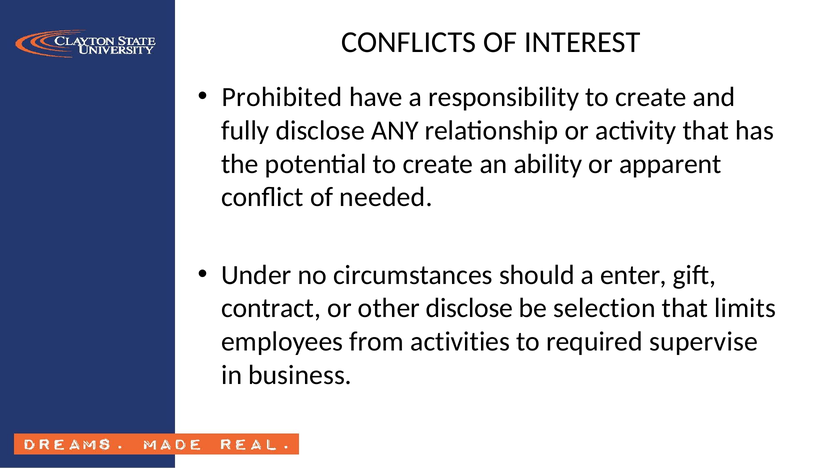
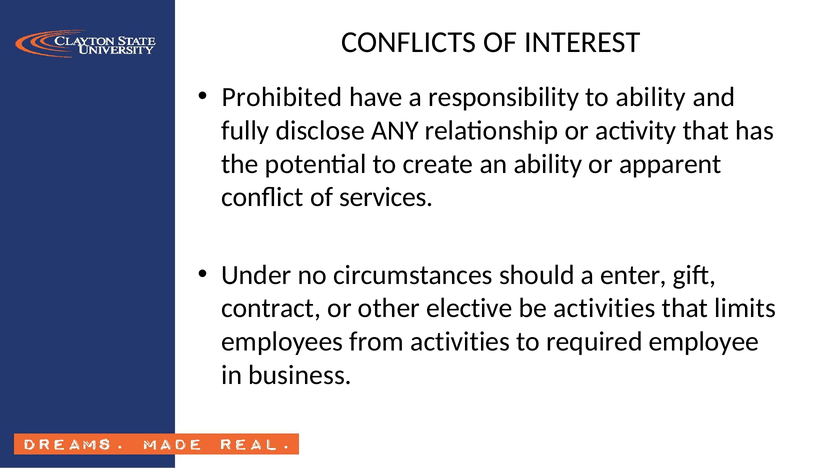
responsibility to create: create -> ability
needed: needed -> services
other disclose: disclose -> elective
be selection: selection -> activities
supervise: supervise -> employee
